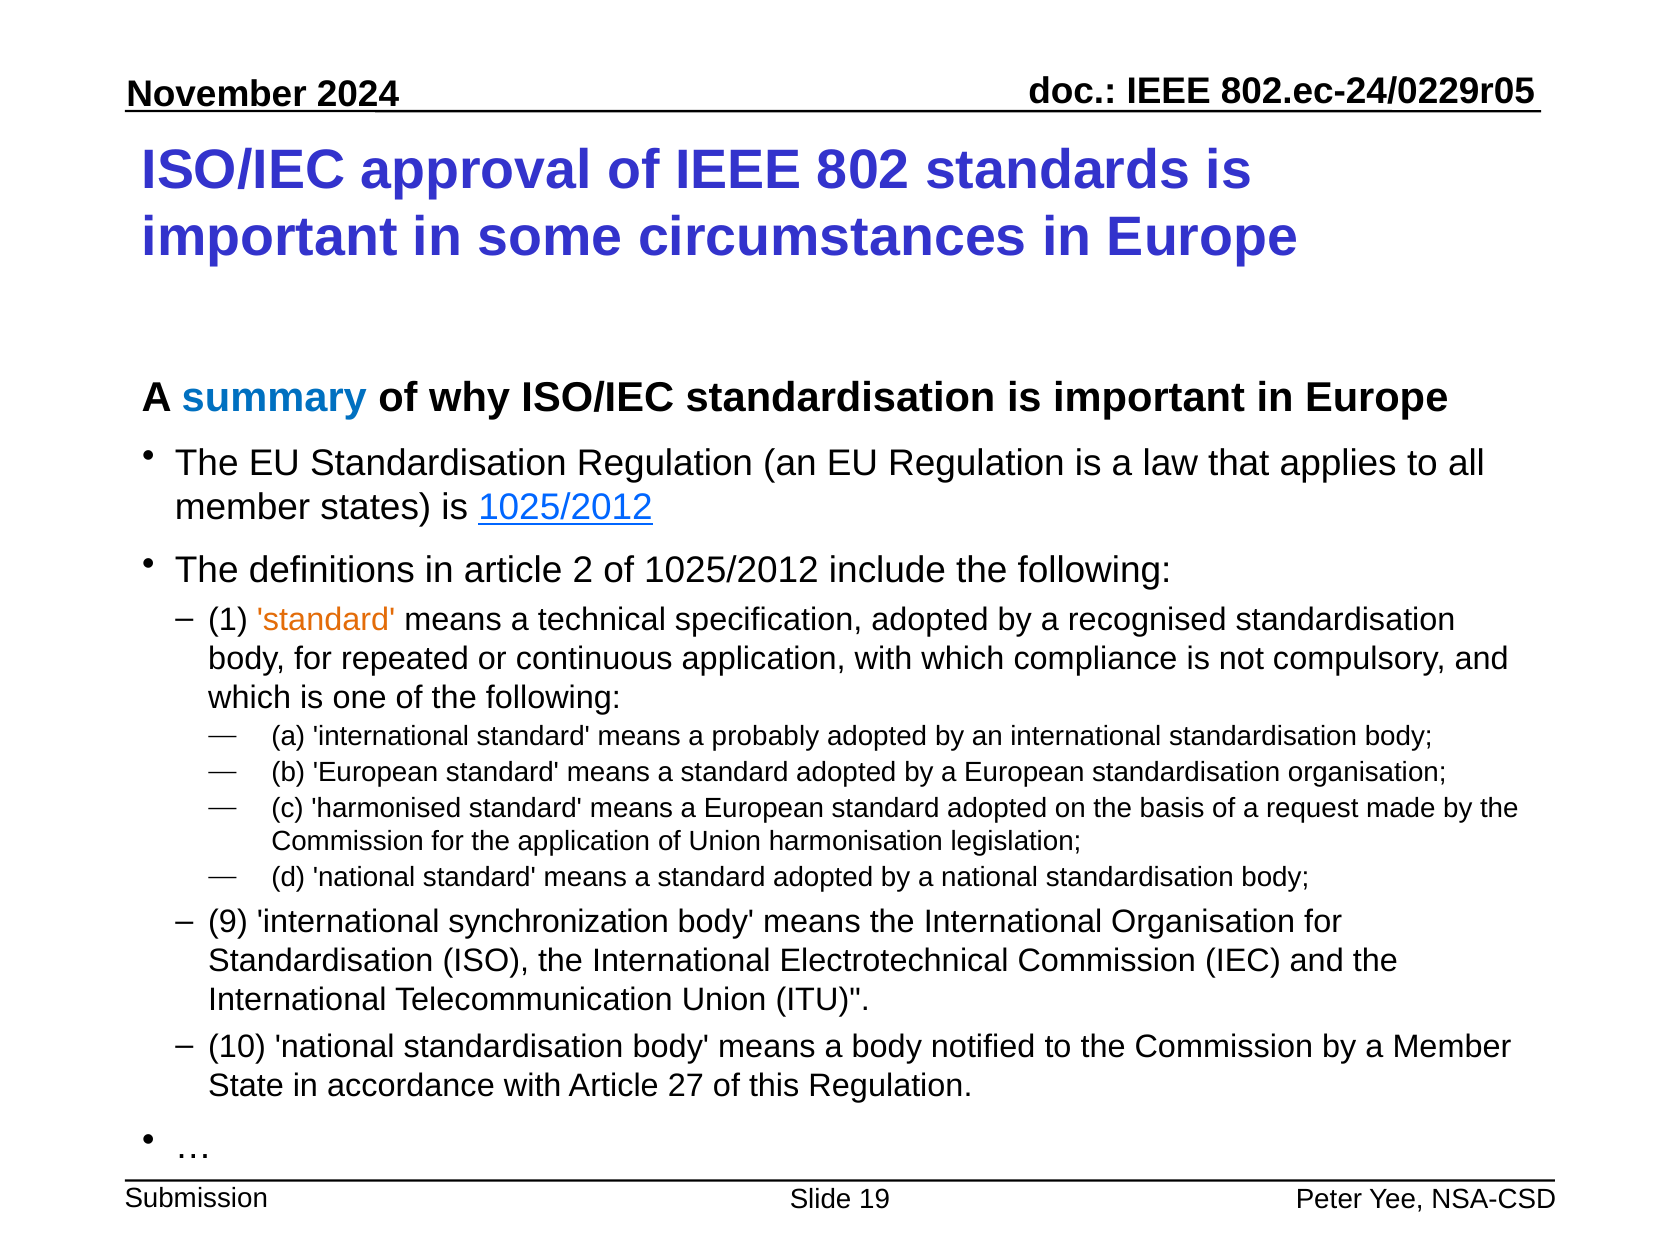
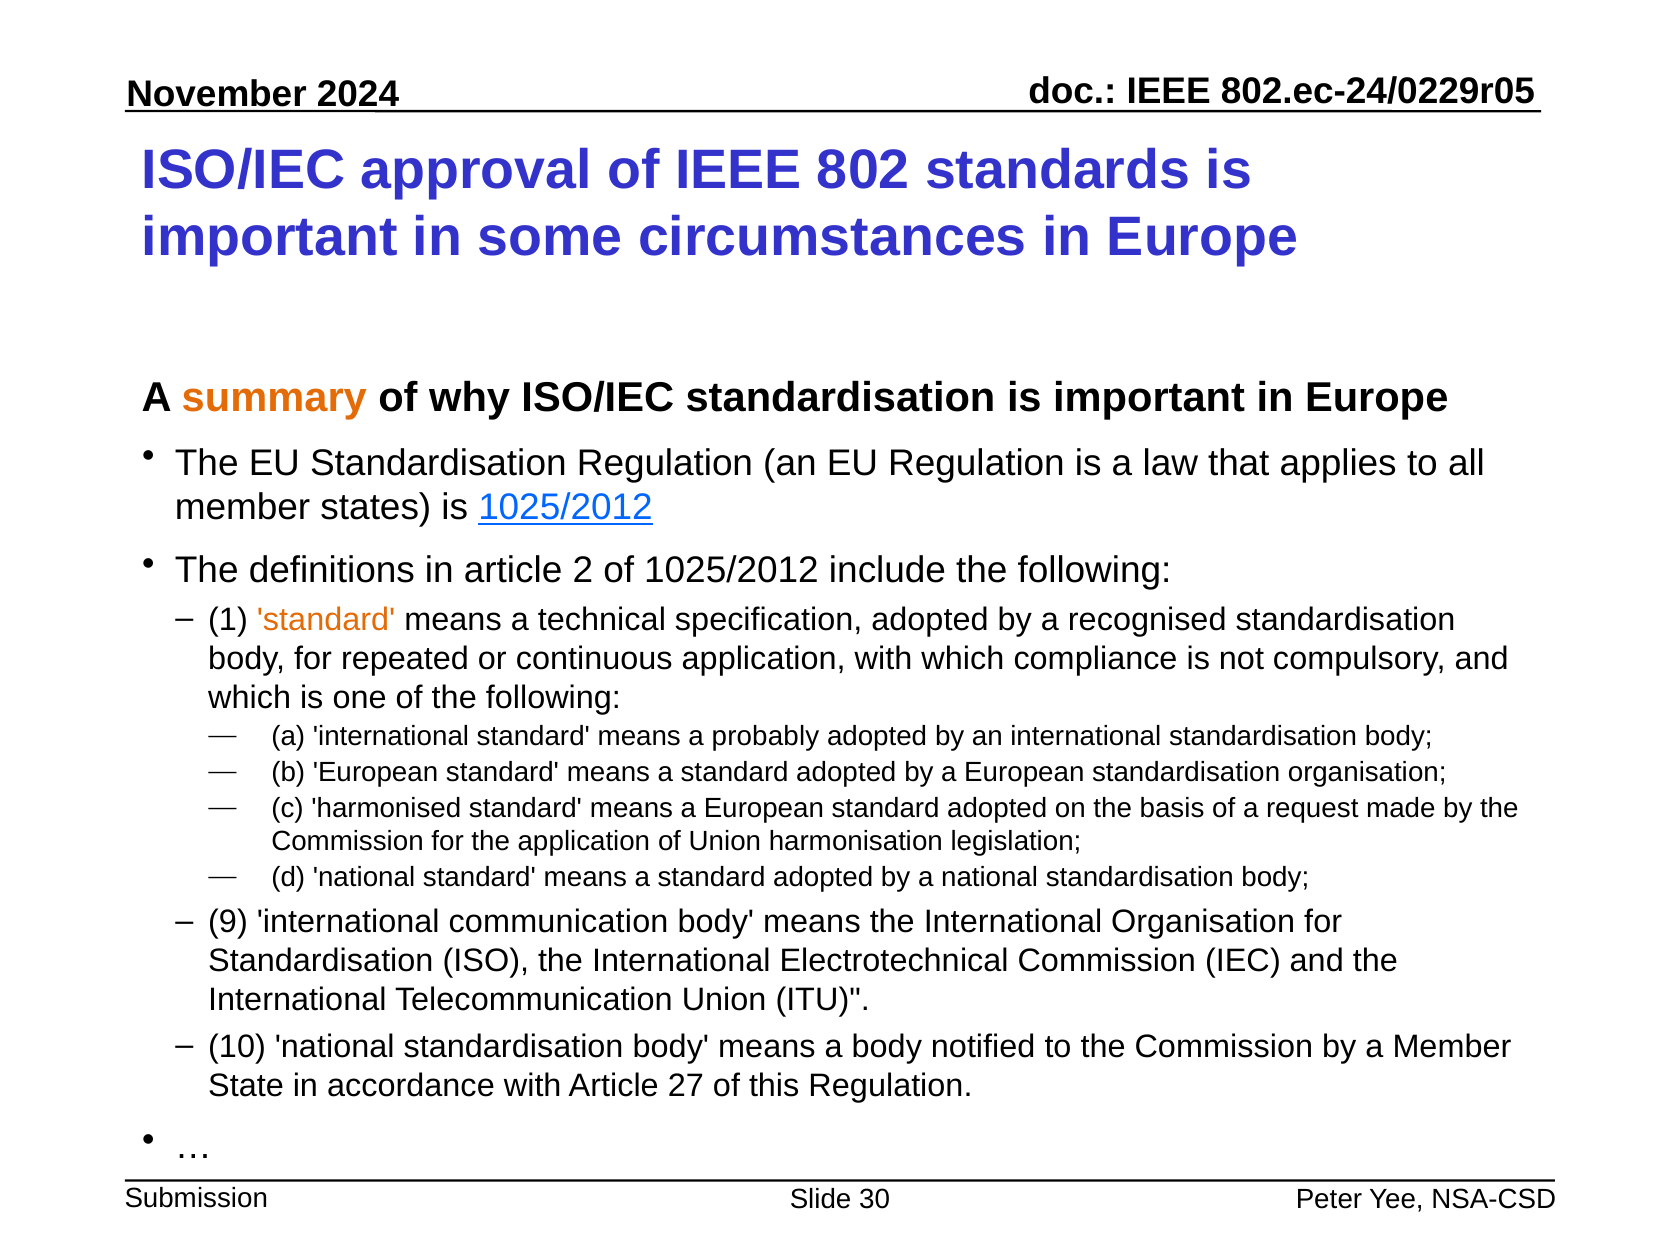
summary colour: blue -> orange
synchronization: synchronization -> communication
19: 19 -> 30
